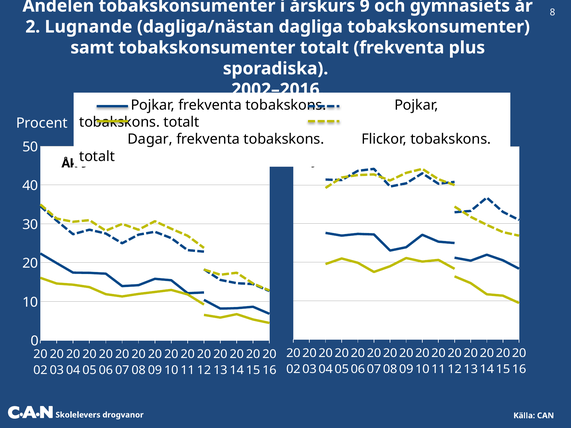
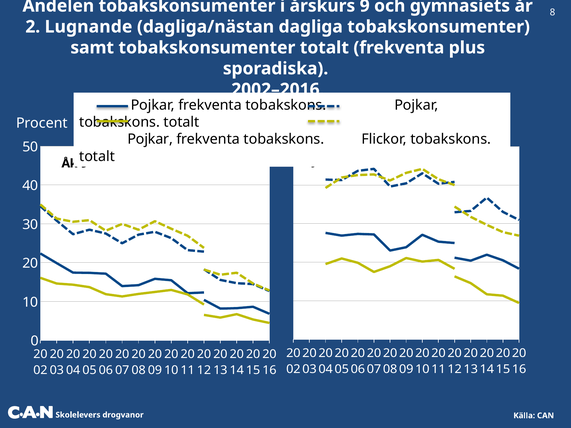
Dagar at (150, 139): Dagar -> Pojkar
